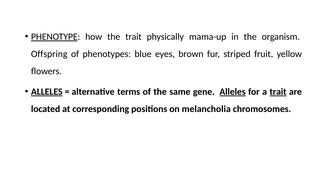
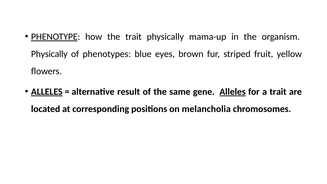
Offspring at (49, 54): Offspring -> Physically
terms: terms -> result
trait at (278, 92) underline: present -> none
